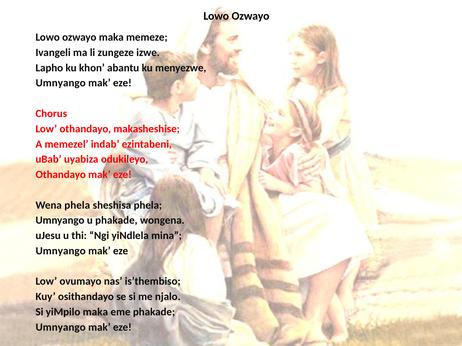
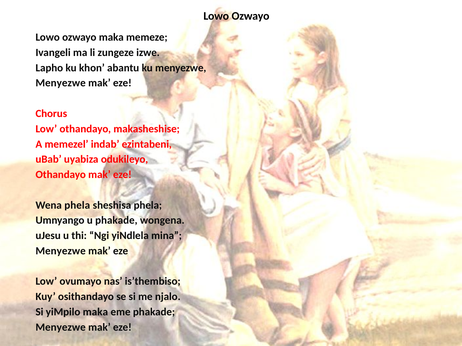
Umnyango at (61, 83): Umnyango -> Menyezwe
Umnyango at (61, 251): Umnyango -> Menyezwe
Umnyango at (61, 328): Umnyango -> Menyezwe
